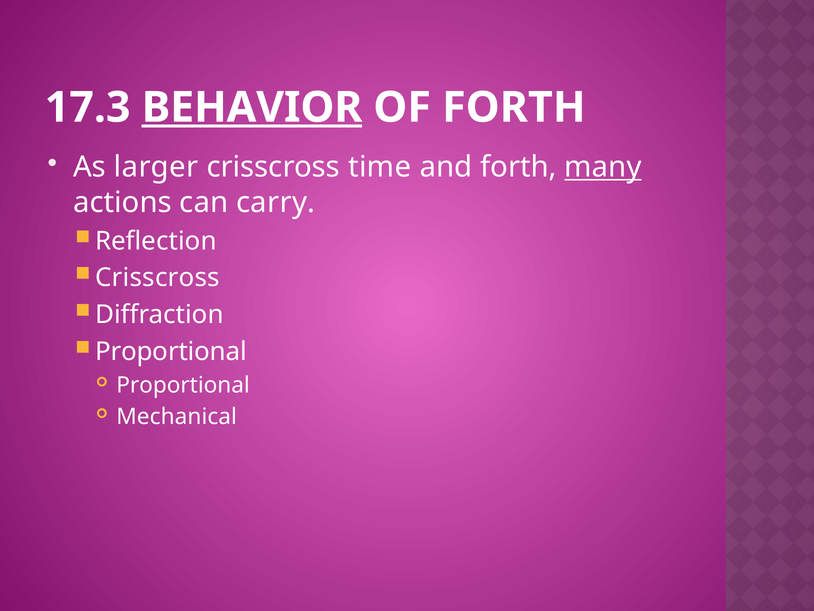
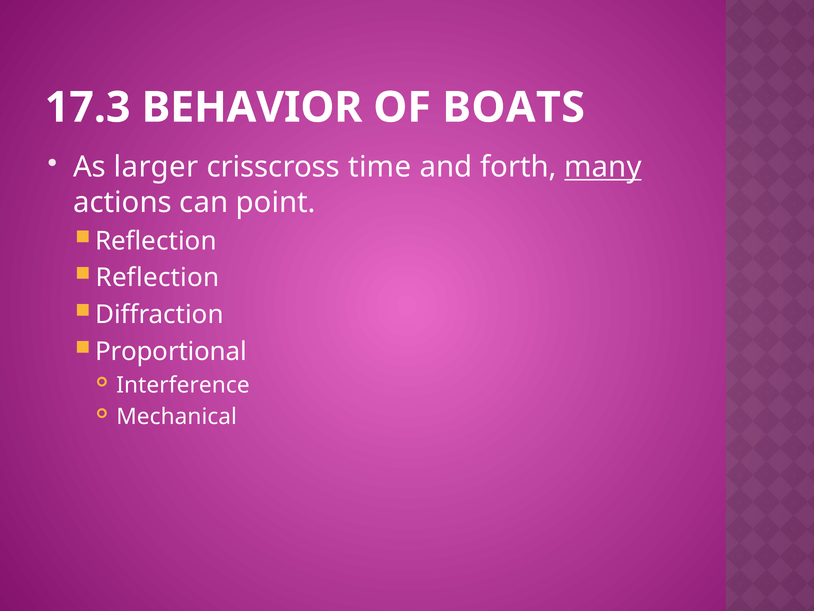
BEHAVIOR underline: present -> none
OF FORTH: FORTH -> BOATS
carry: carry -> point
Crisscross at (158, 278): Crisscross -> Reflection
Proportional at (183, 385): Proportional -> Interference
